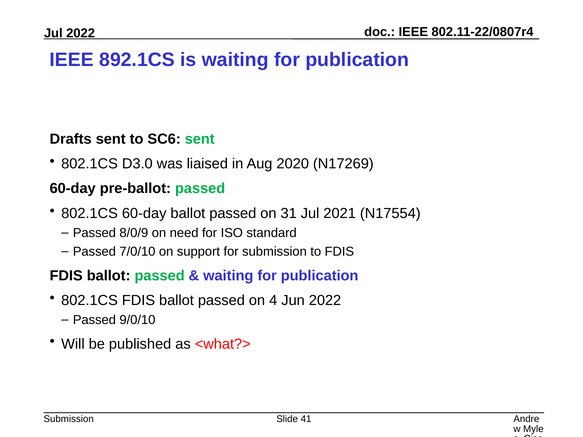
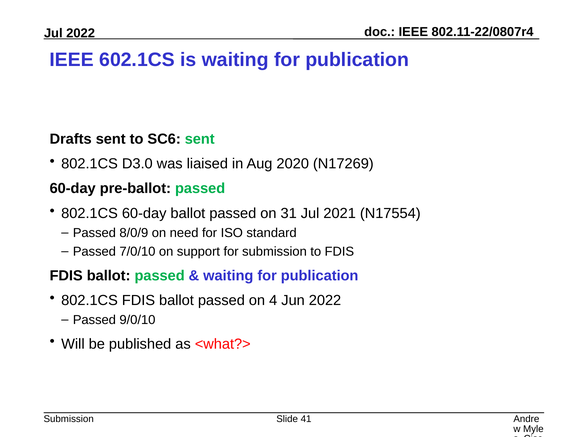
892.1CS: 892.1CS -> 602.1CS
